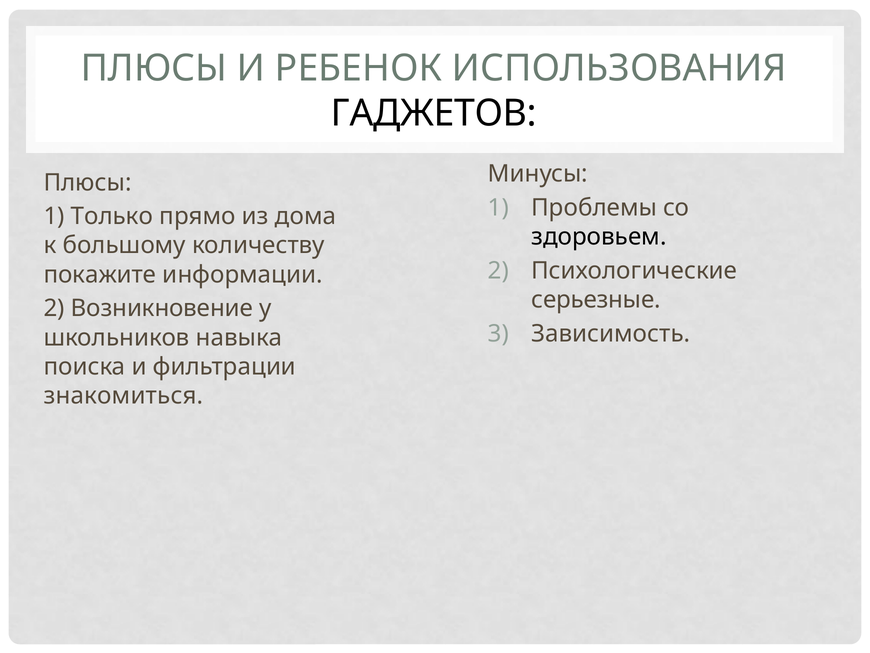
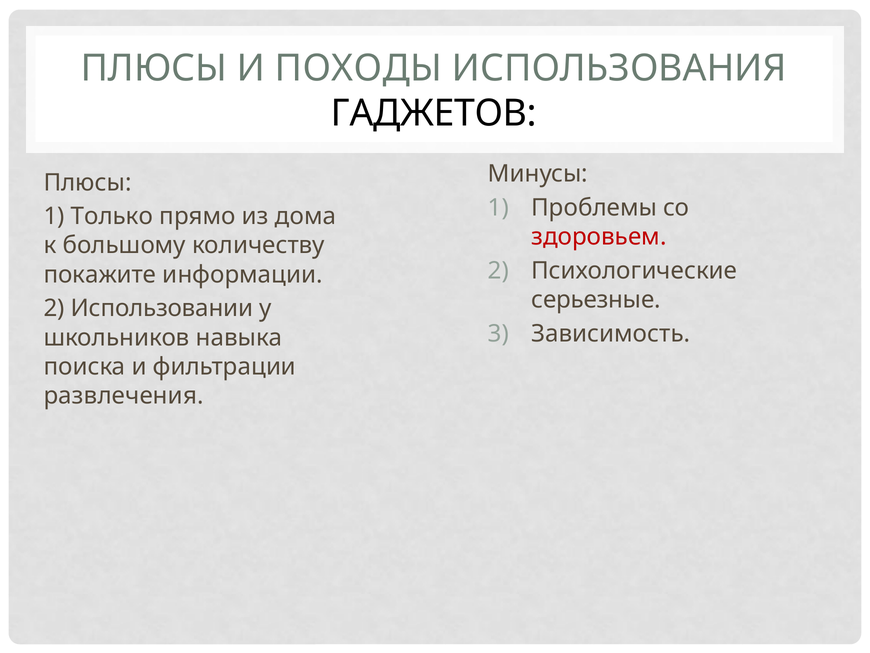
РЕБЕНОК: РЕБЕНОК -> ПОХОДЫ
здоровьем colour: black -> red
Возникновение: Возникновение -> Использовании
знакомиться: знакомиться -> развлечения
